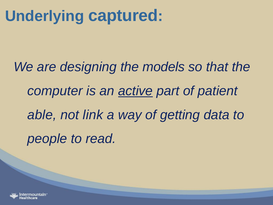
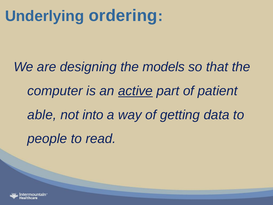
captured: captured -> ordering
link: link -> into
